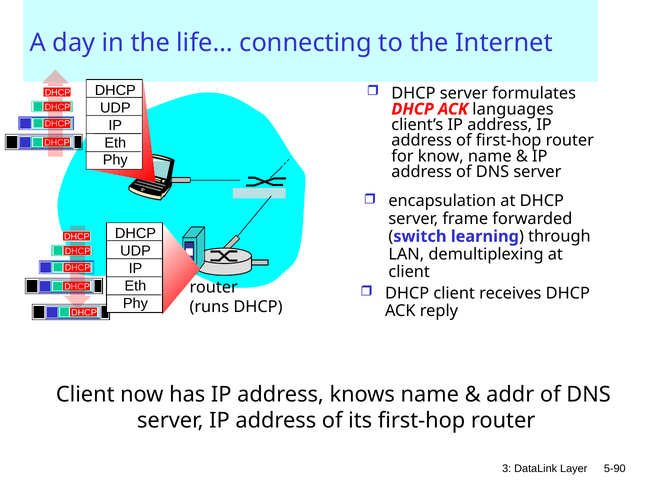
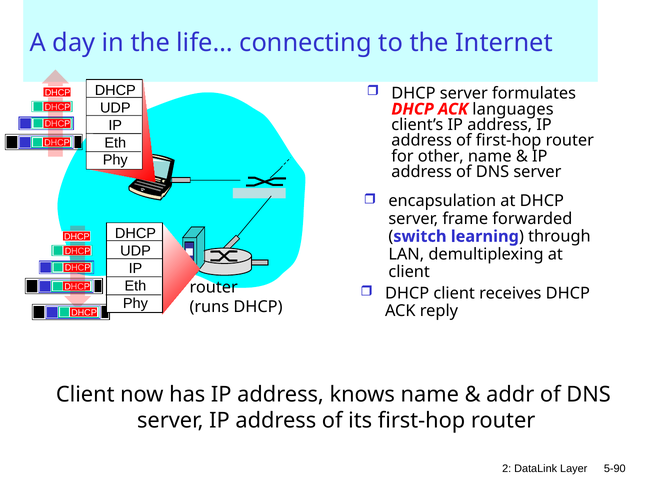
know: know -> other
3: 3 -> 2
